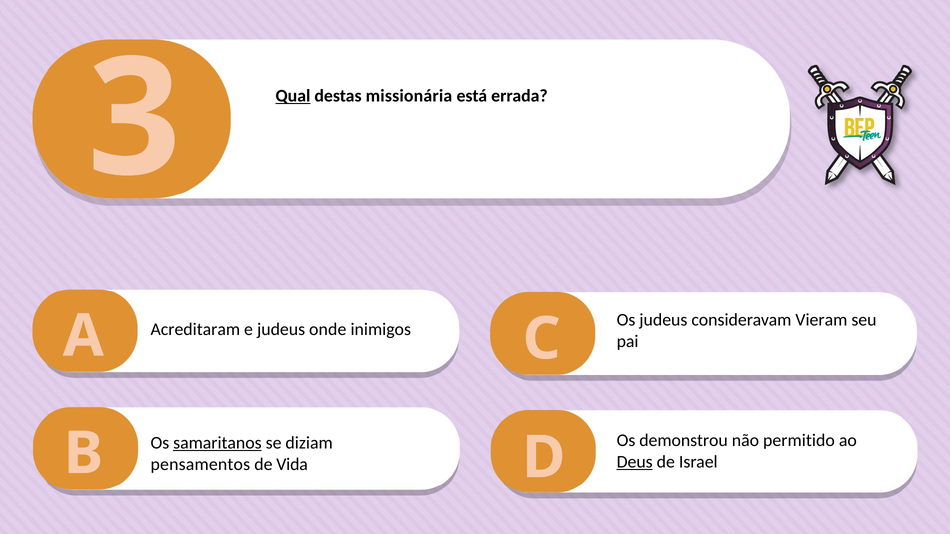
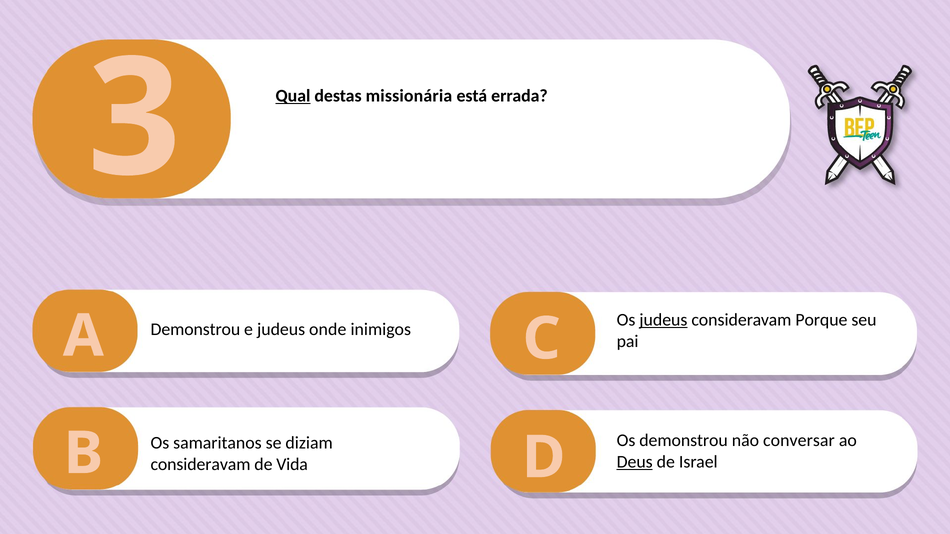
judeus at (663, 320) underline: none -> present
Vieram: Vieram -> Porque
Acreditaram at (195, 330): Acreditaram -> Demonstrou
permitido: permitido -> conversar
samaritanos underline: present -> none
pensamentos at (200, 465): pensamentos -> consideravam
